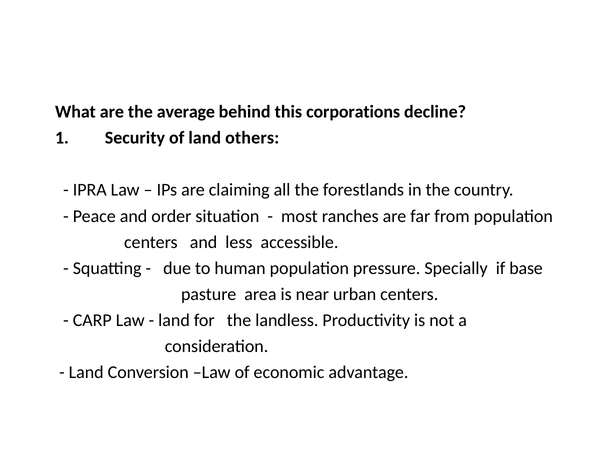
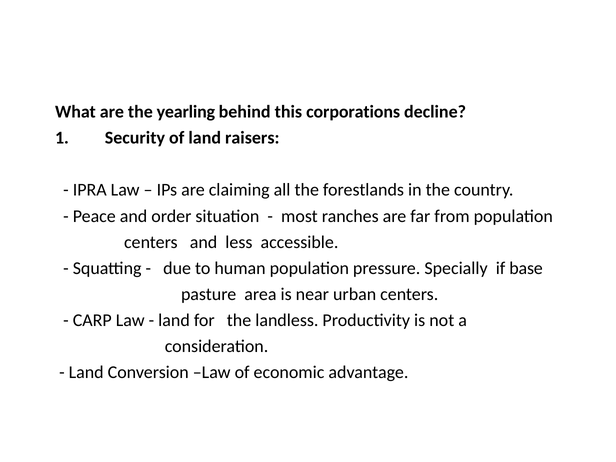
average: average -> yearling
others: others -> raisers
